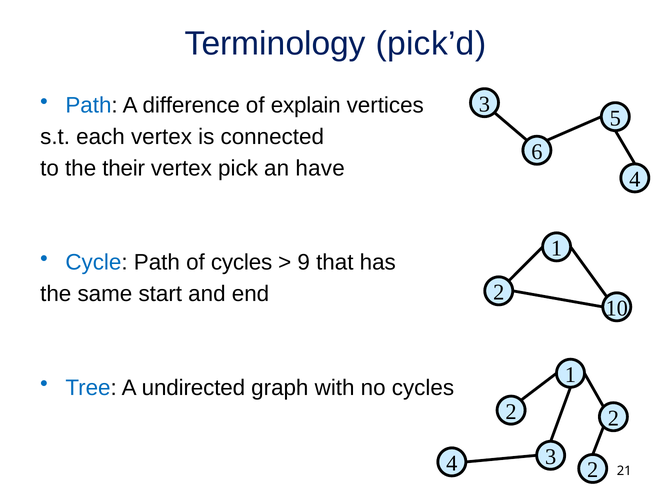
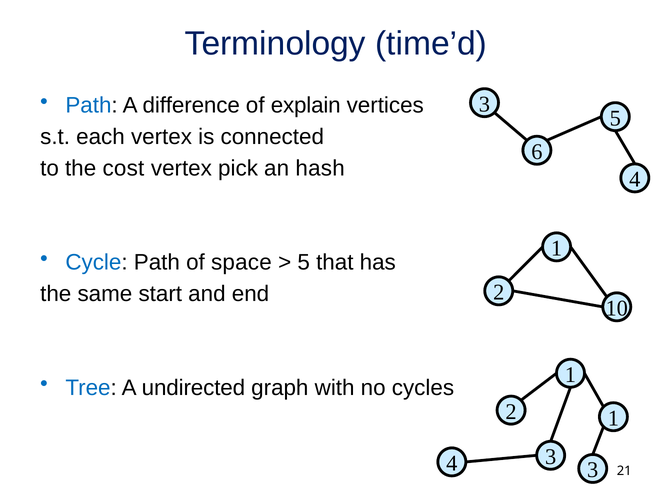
pick’d: pick’d -> time’d
their: their -> cost
have: have -> hash
of cycles: cycles -> space
9 at (304, 262): 9 -> 5
2 2: 2 -> 1
4 2: 2 -> 3
